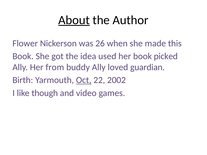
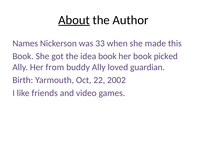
Flower: Flower -> Names
26: 26 -> 33
idea used: used -> book
Oct underline: present -> none
though: though -> friends
